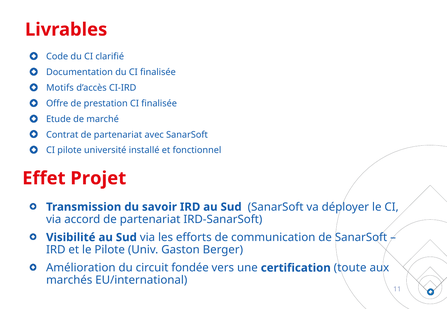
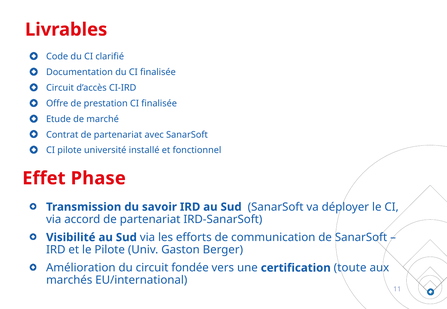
Motifs at (60, 88): Motifs -> Circuit
Projet: Projet -> Phase
